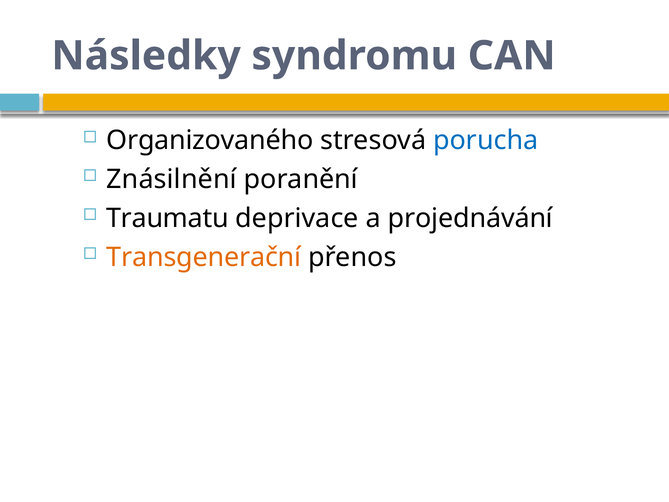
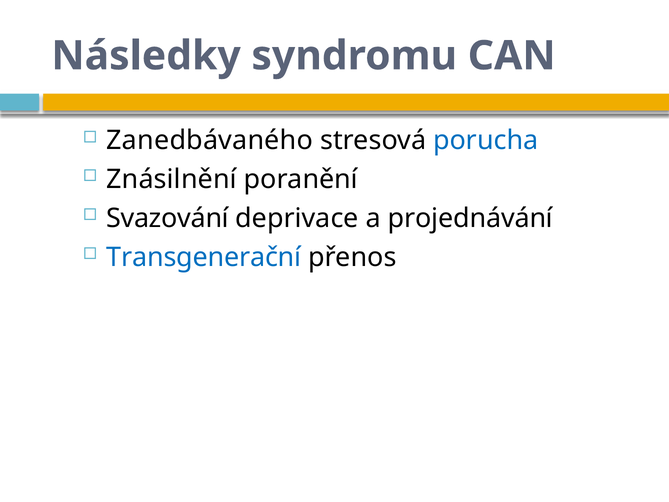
Organizovaného: Organizovaného -> Zanedbávaného
Traumatu: Traumatu -> Svazování
Transgenerační colour: orange -> blue
